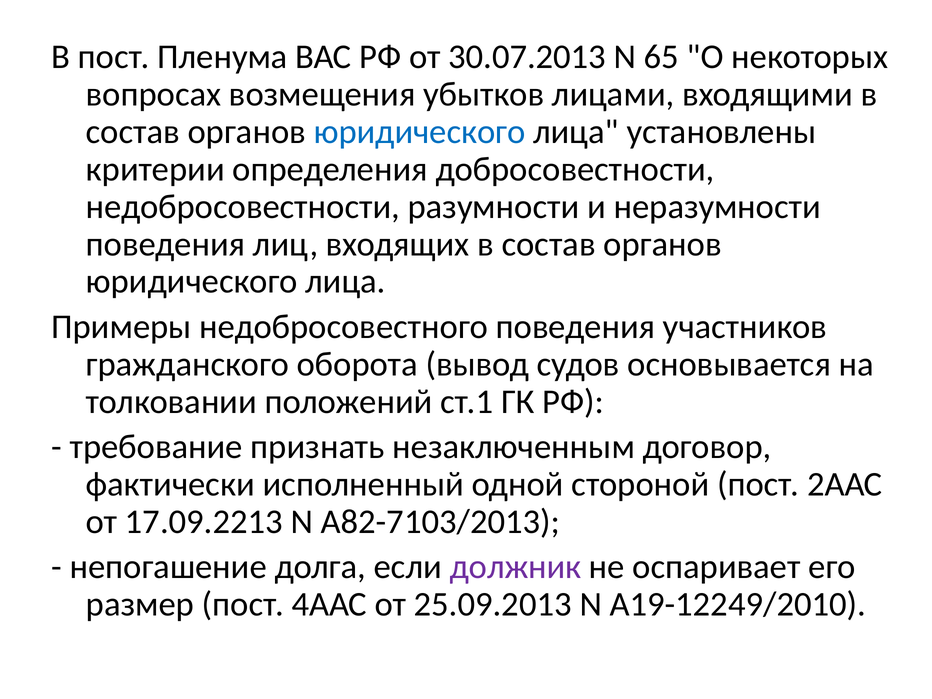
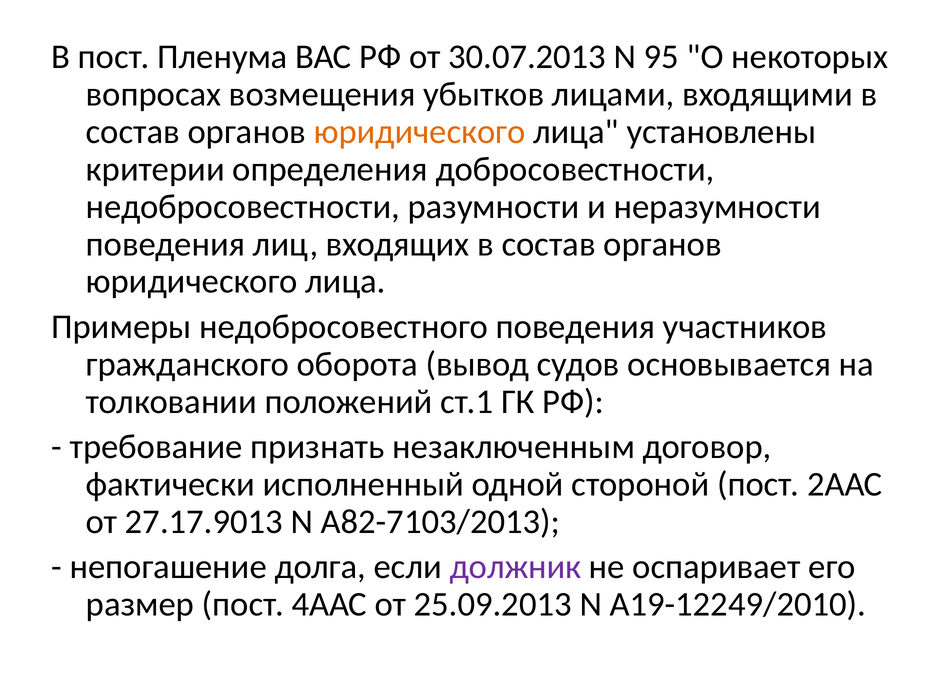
65: 65 -> 95
юридического at (420, 132) colour: blue -> orange
17.09.2213: 17.09.2213 -> 27.17.9013
